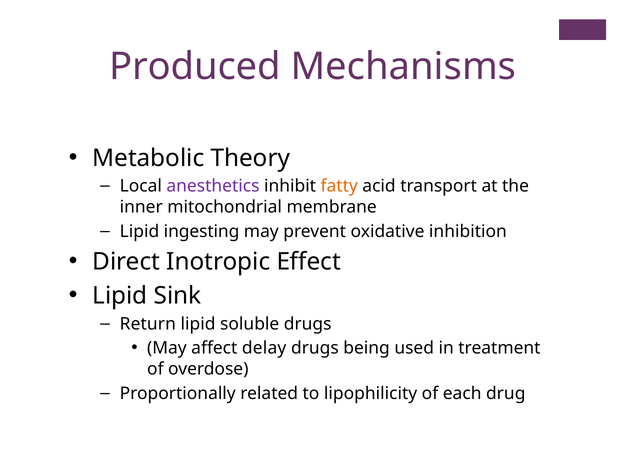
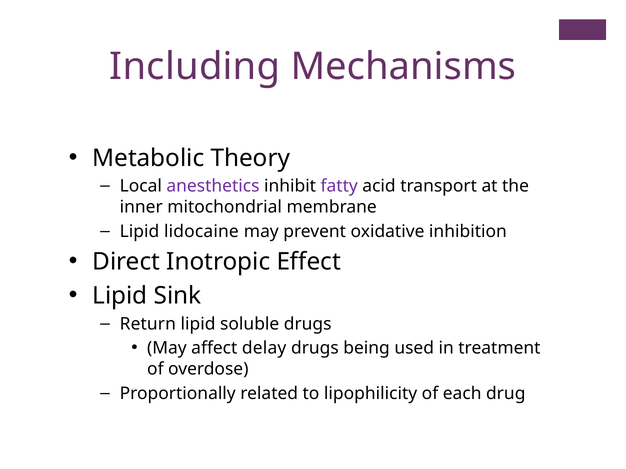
Produced: Produced -> Including
fatty colour: orange -> purple
ingesting: ingesting -> lidocaine
